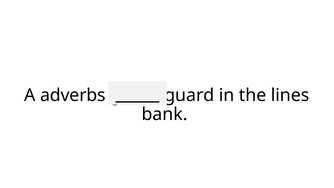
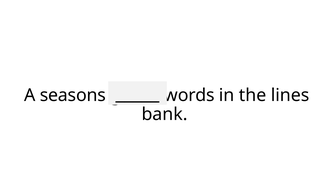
adverbs: adverbs -> seasons
guard at (189, 95): guard -> words
